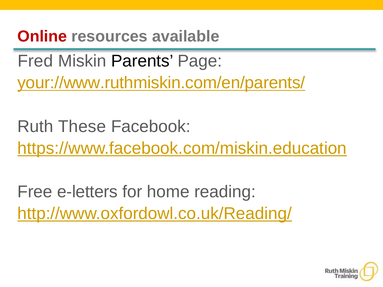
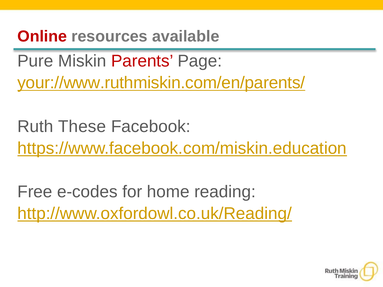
Fred: Fred -> Pure
Parents colour: black -> red
e-letters: e-letters -> e-codes
